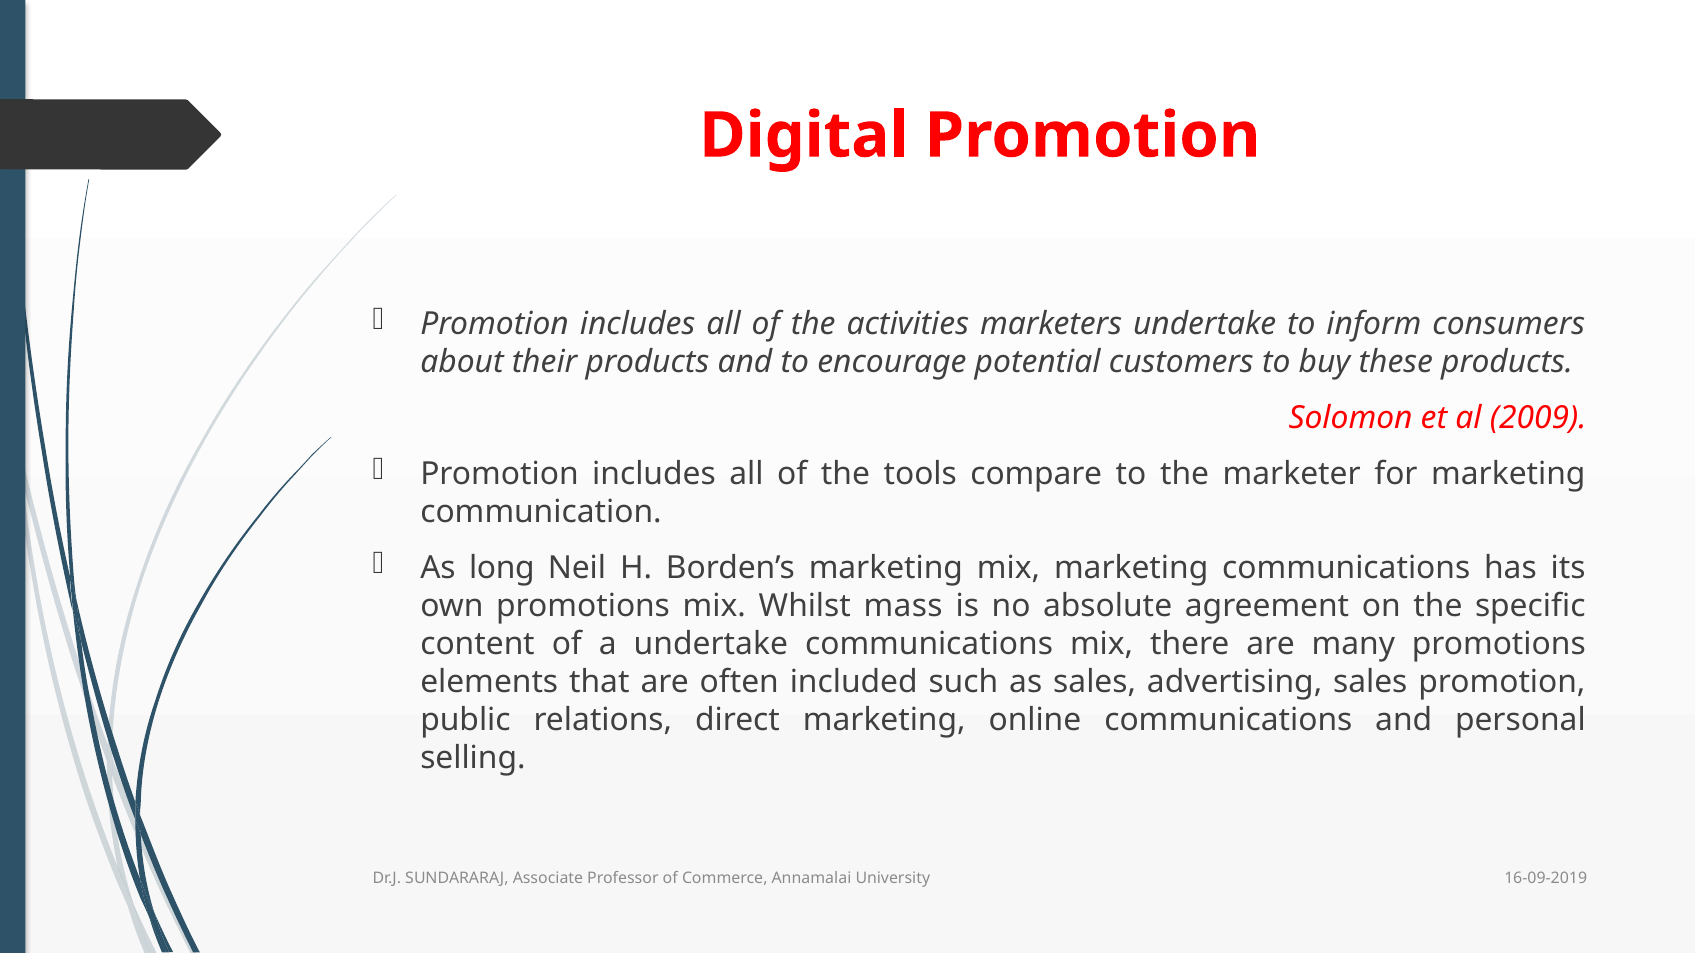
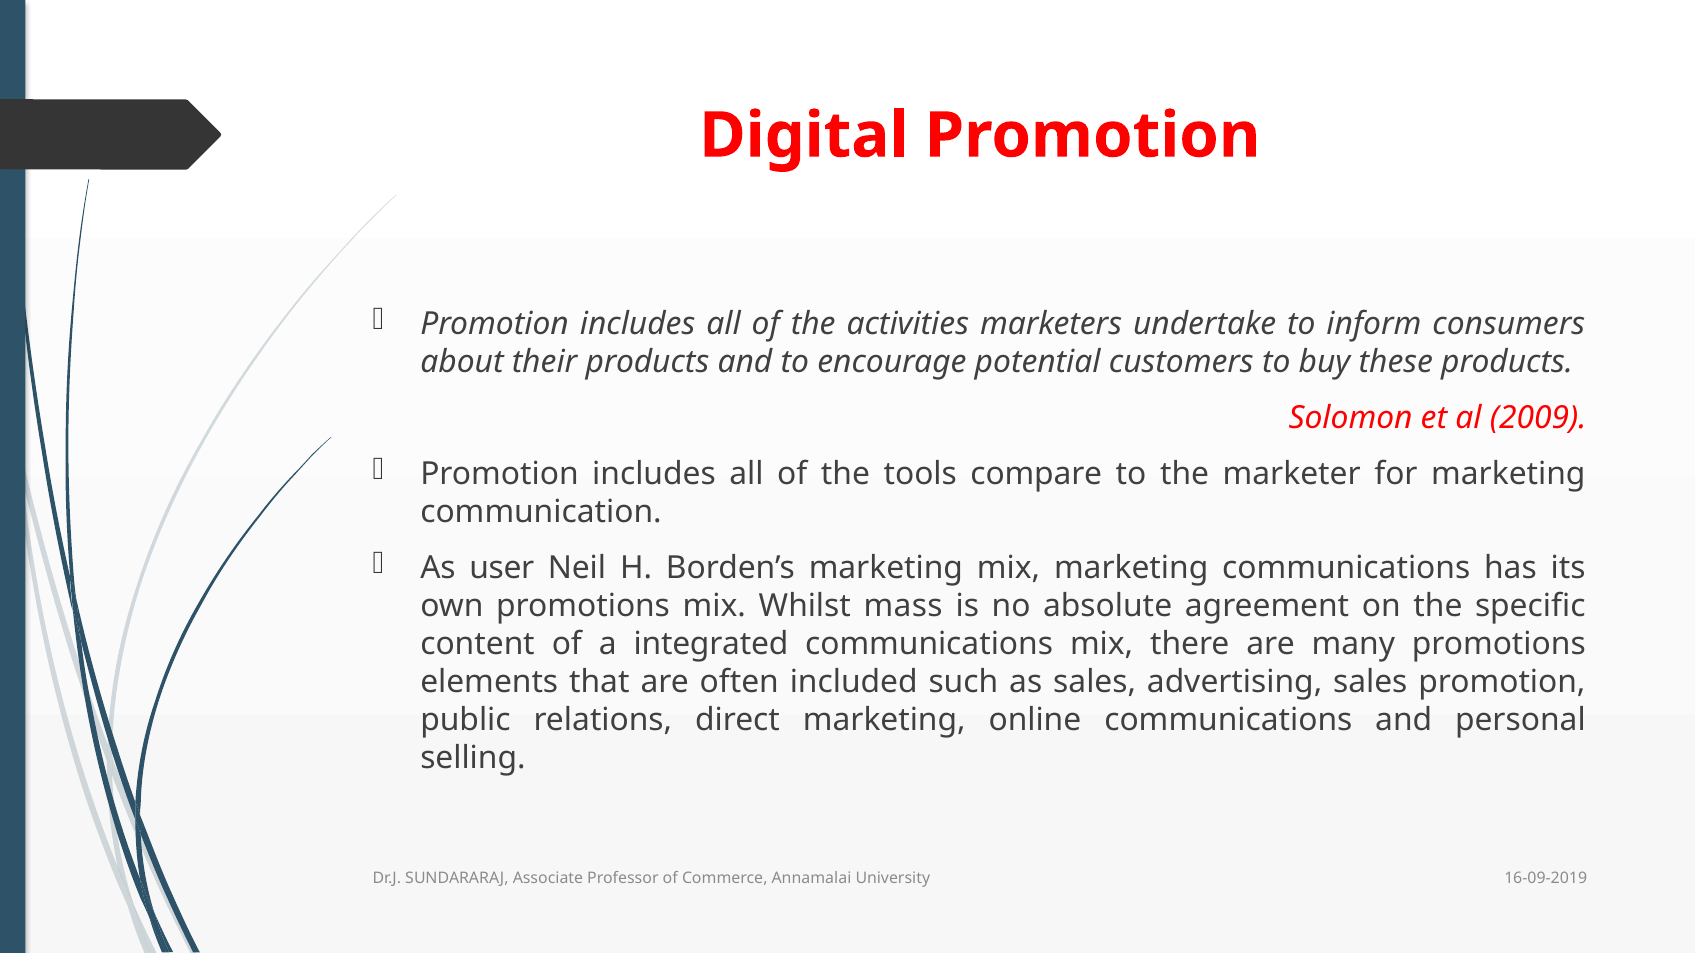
long: long -> user
a undertake: undertake -> integrated
